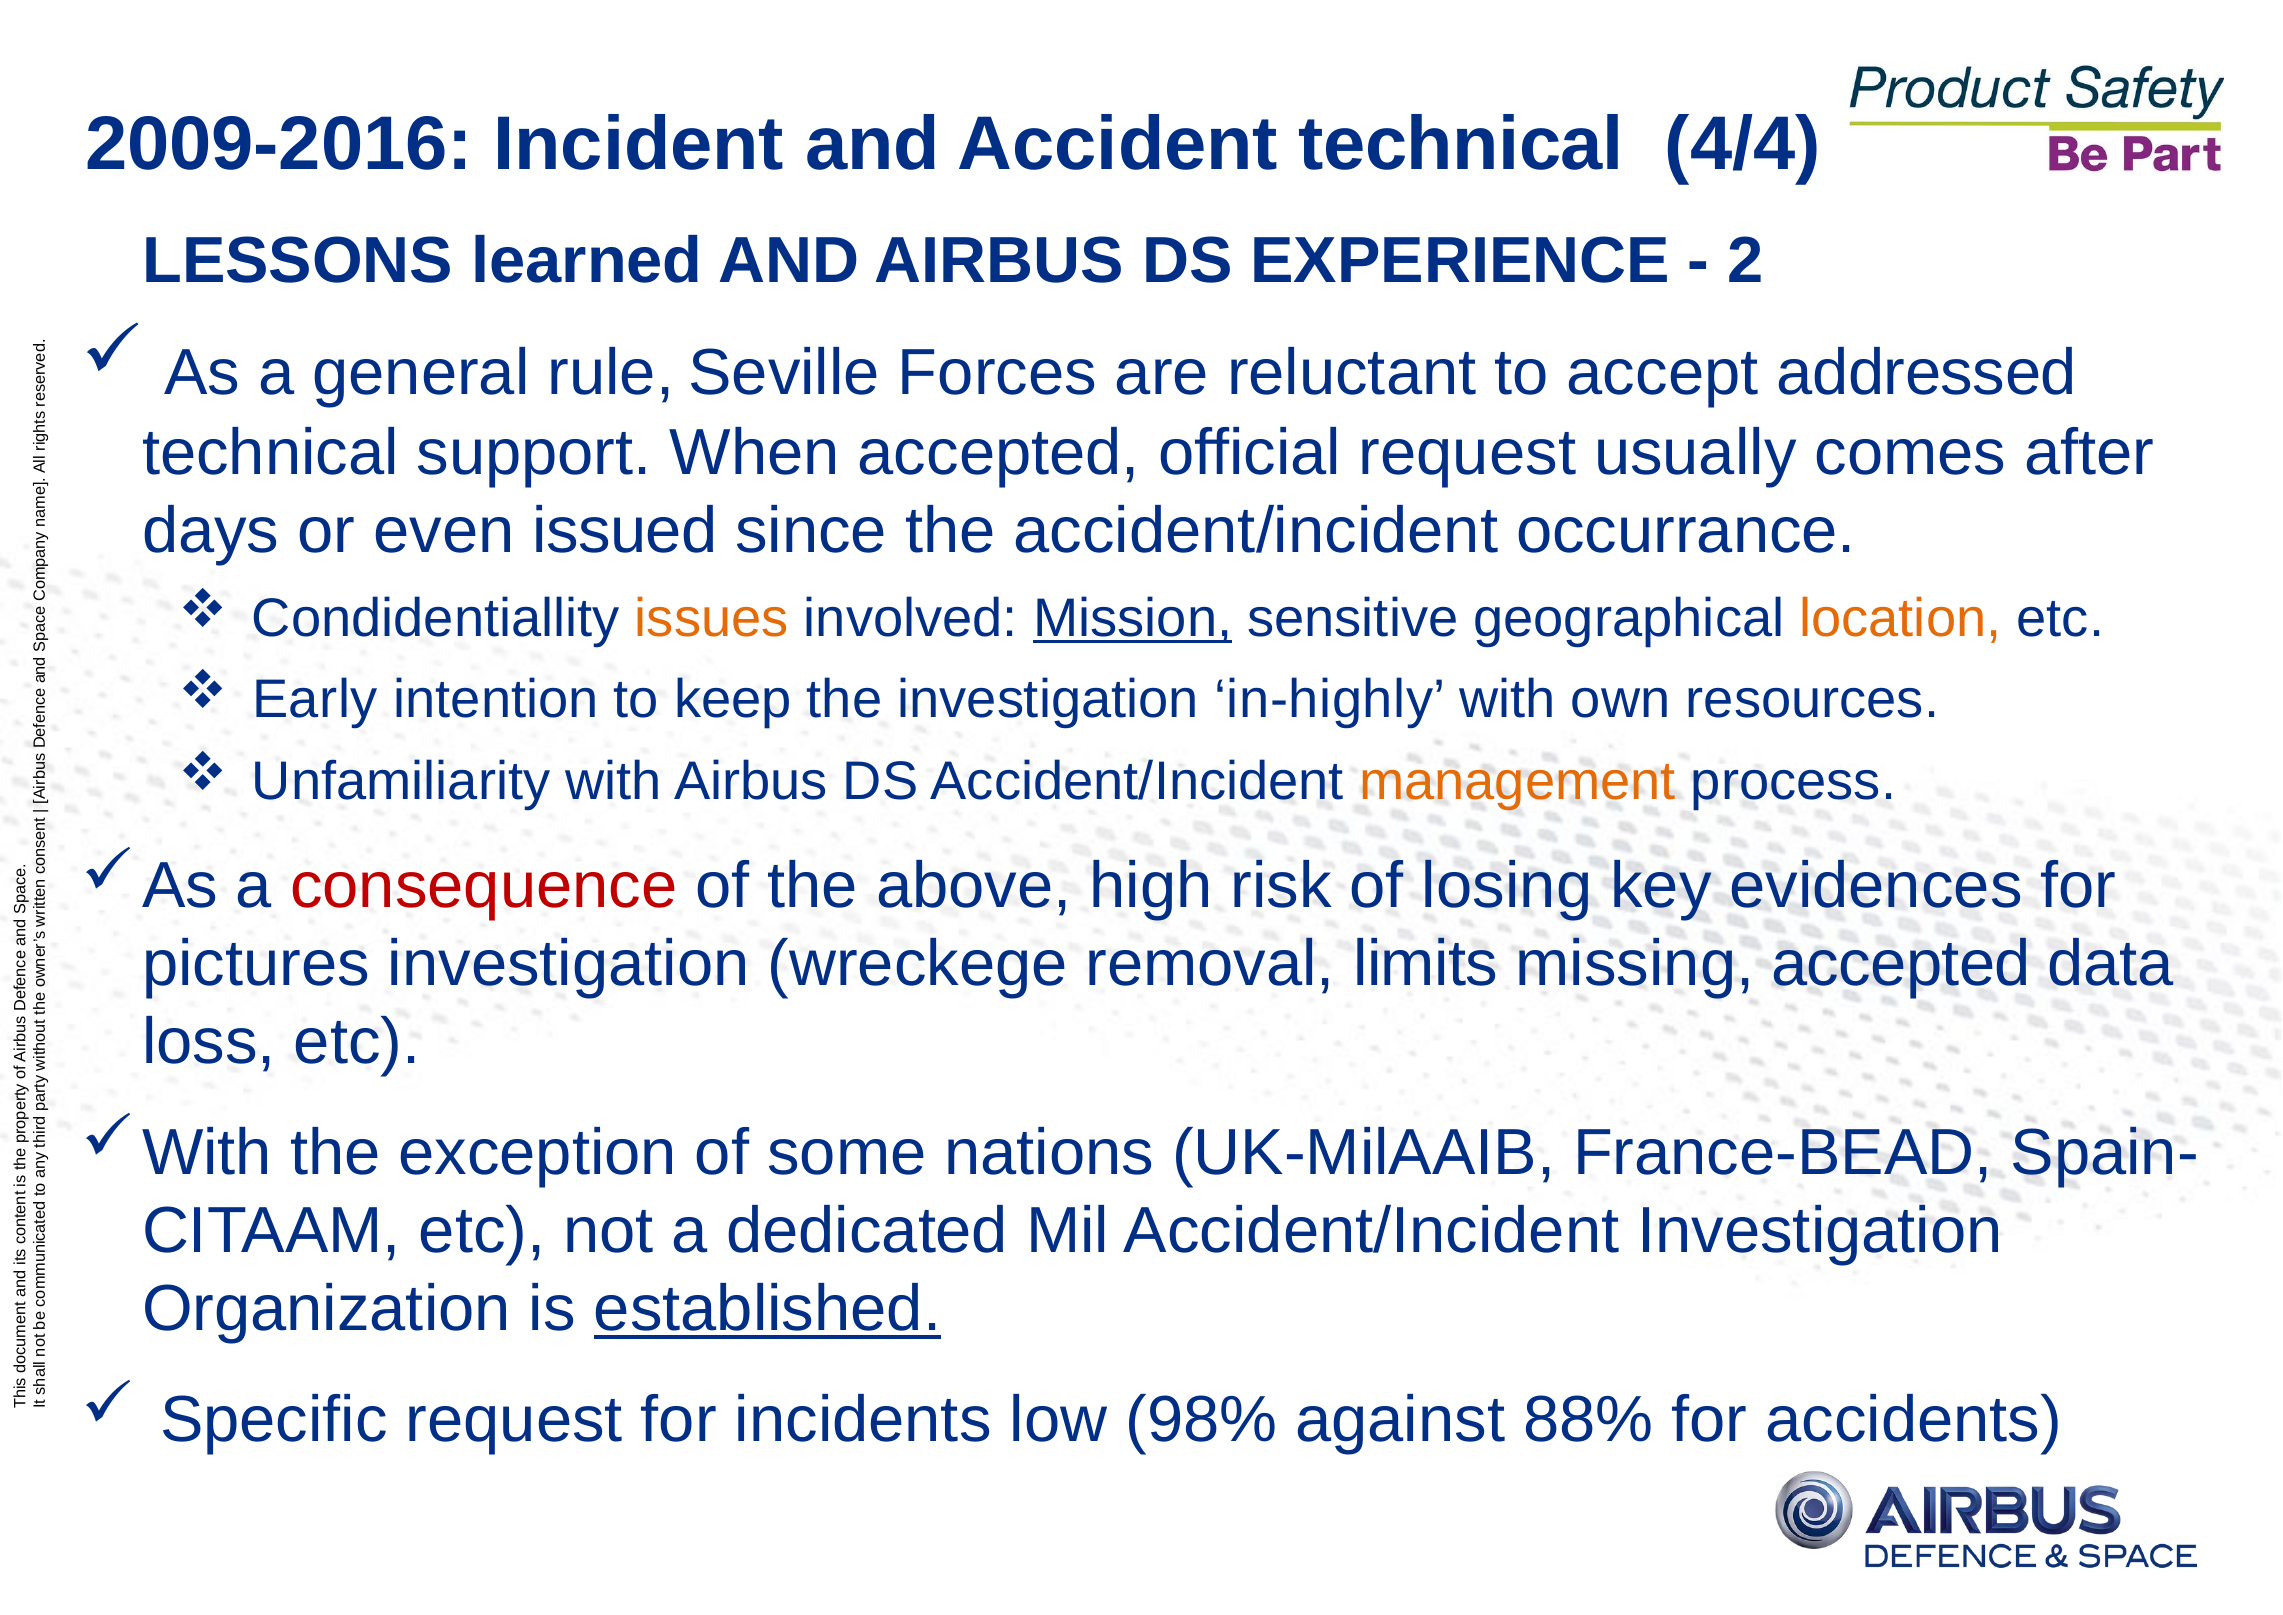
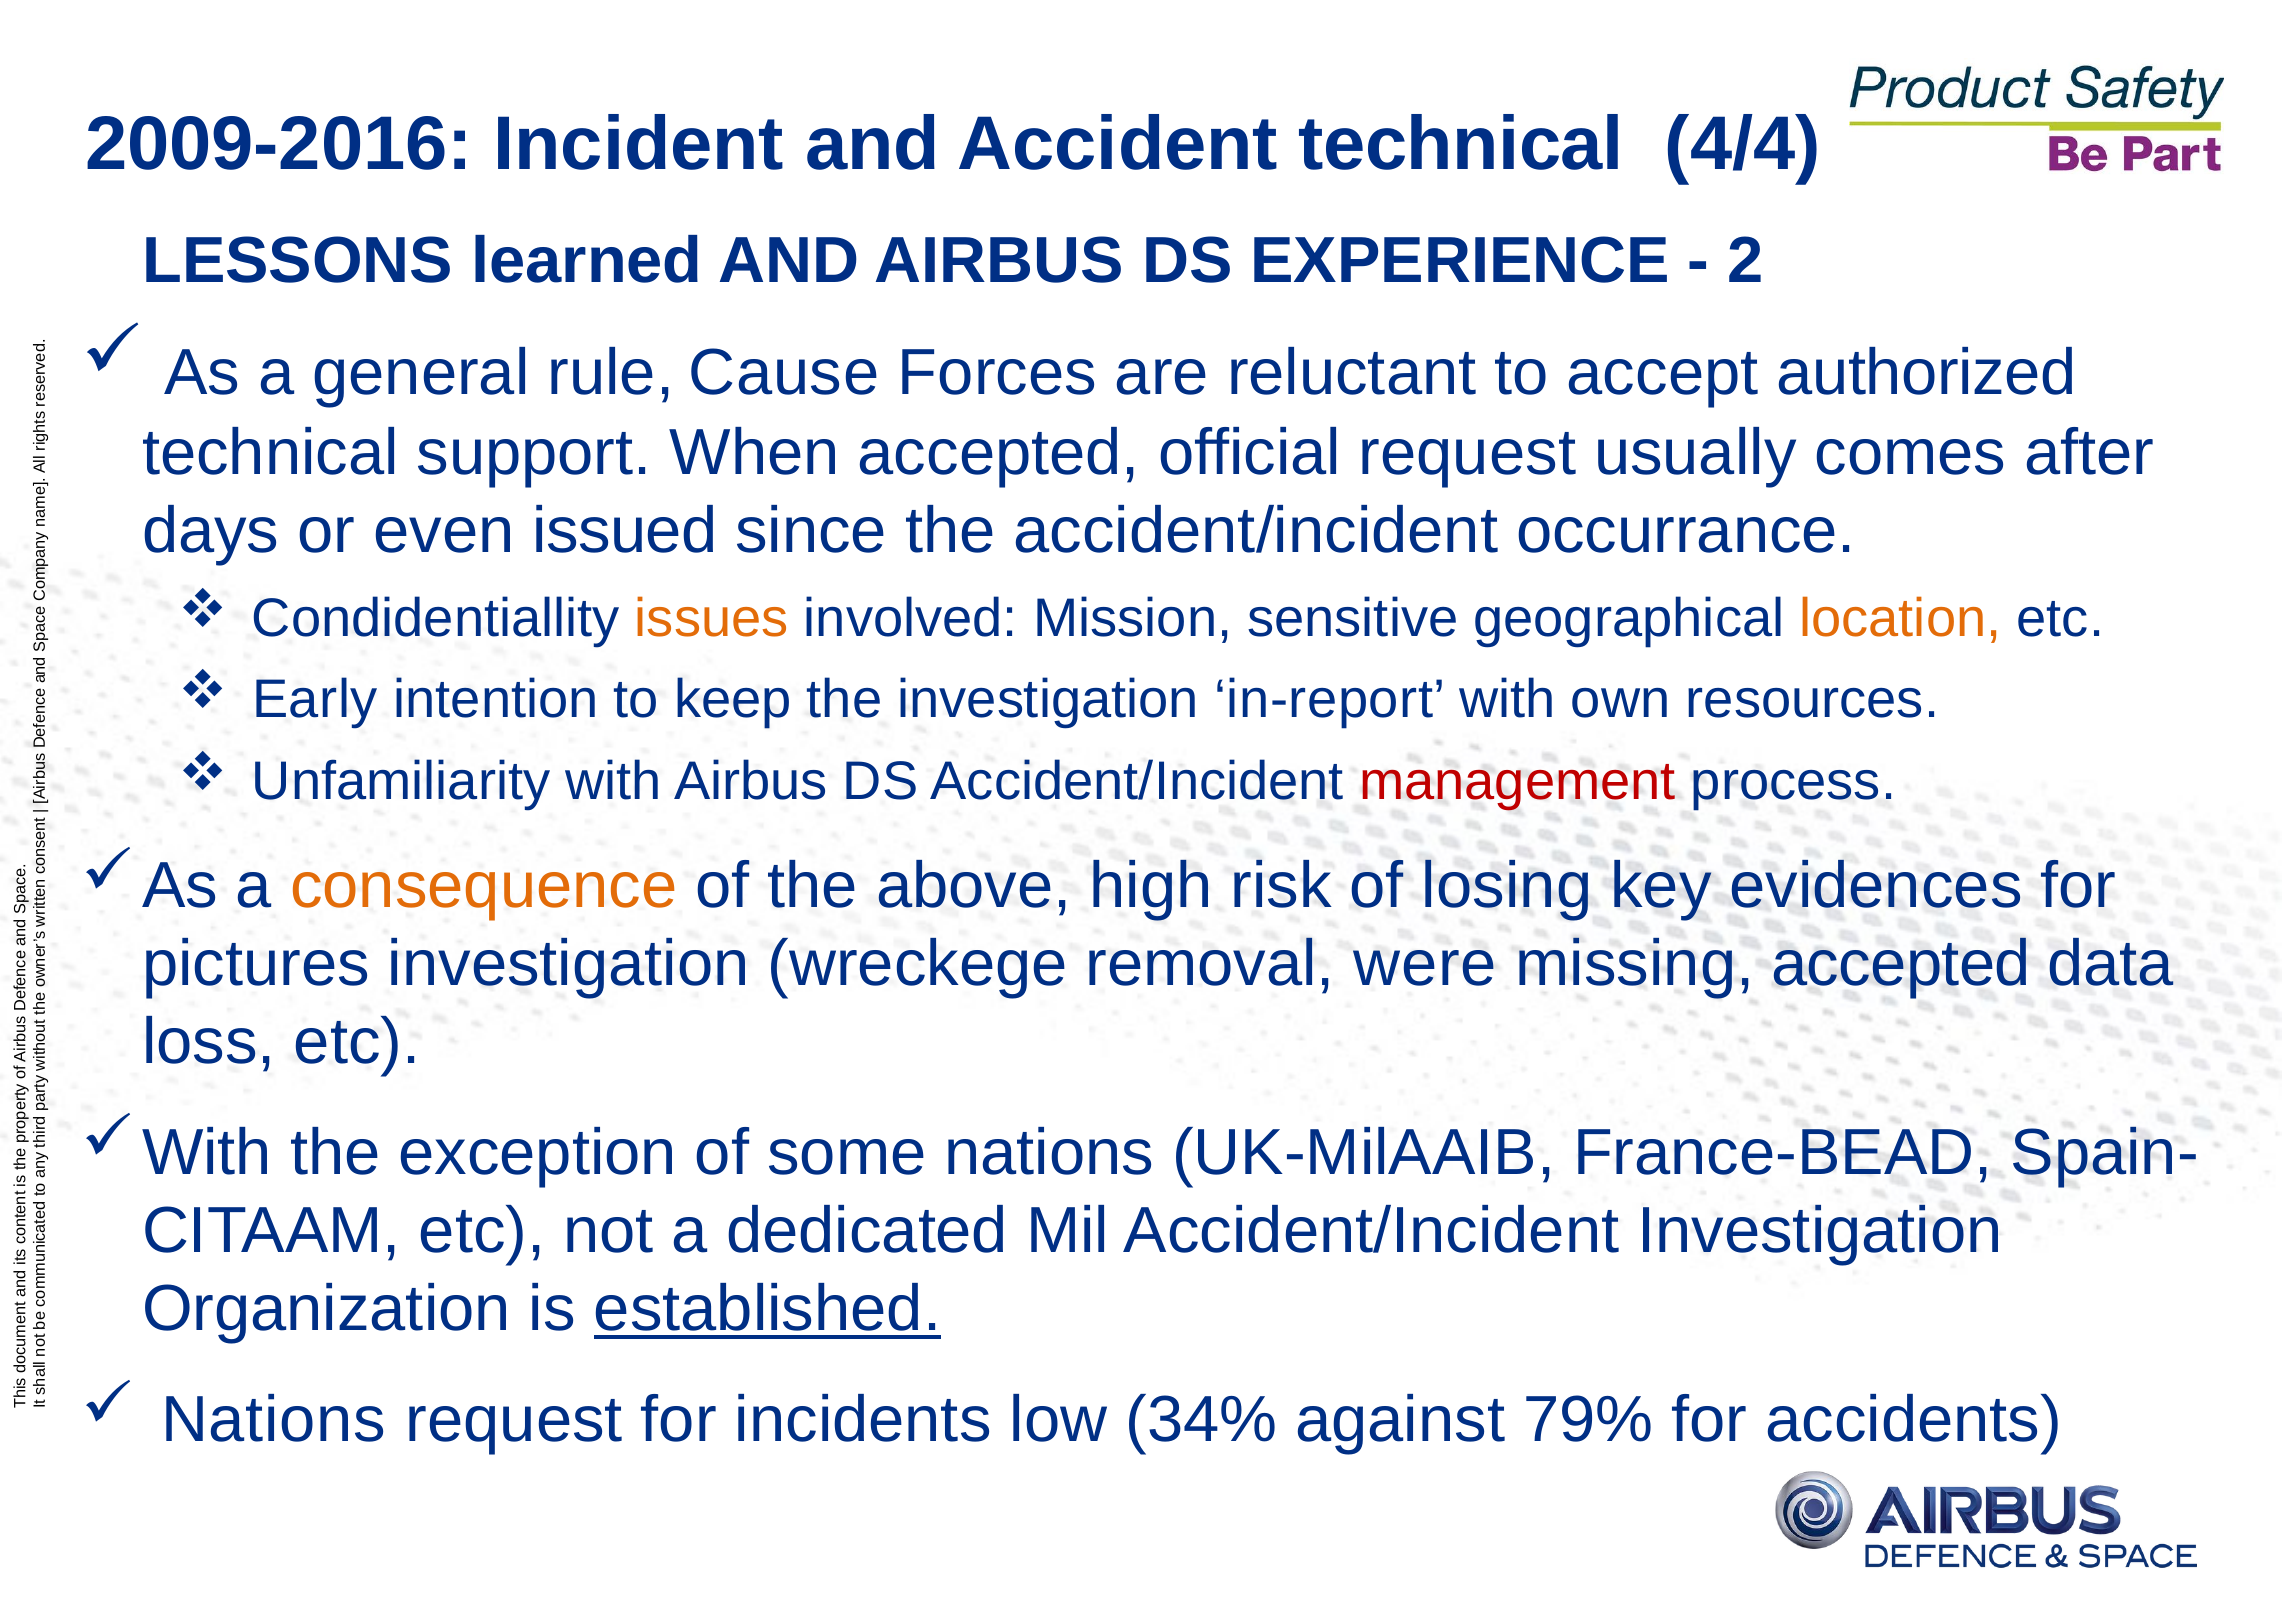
Seville: Seville -> Cause
addressed: addressed -> authorized
Mission underline: present -> none
in-highly: in-highly -> in-report
management colour: orange -> red
consequence colour: red -> orange
limits: limits -> were
Specific at (274, 1419): Specific -> Nations
98%: 98% -> 34%
88%: 88% -> 79%
